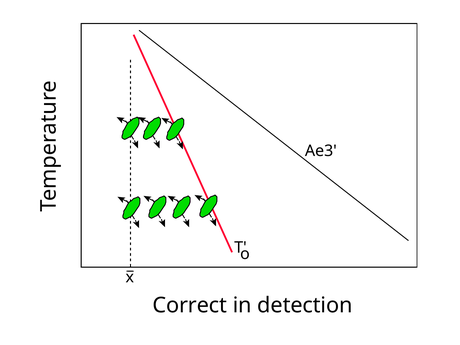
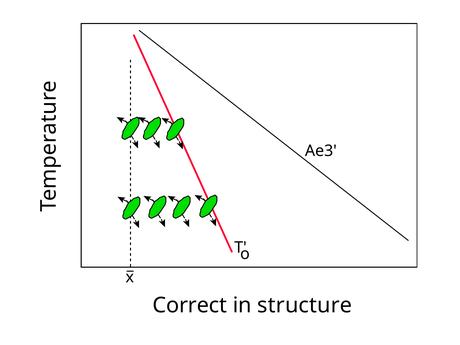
detection: detection -> structure
